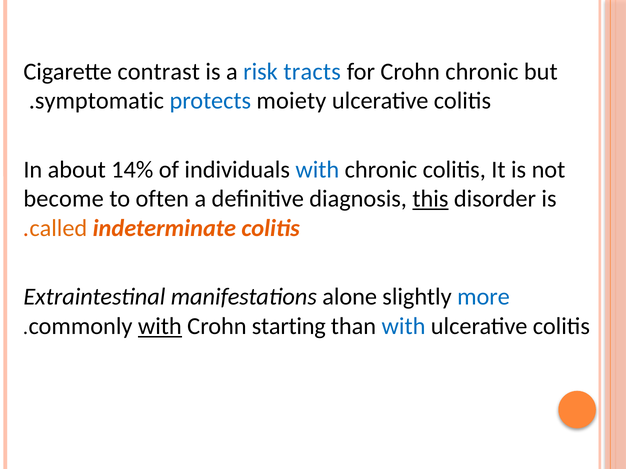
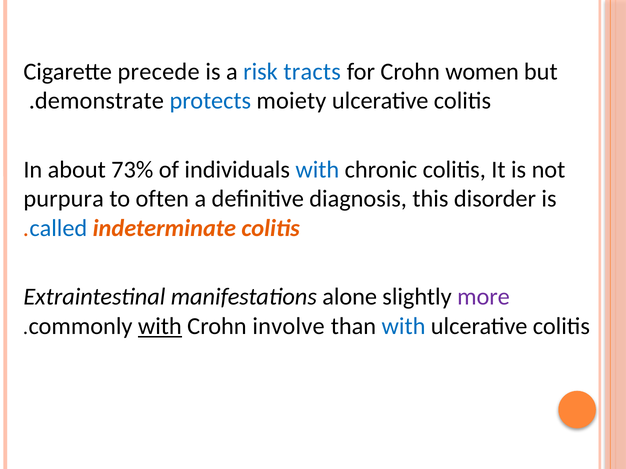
contrast: contrast -> precede
Crohn chronic: chronic -> women
symptomatic: symptomatic -> demonstrate
14%: 14% -> 73%
become: become -> purpura
this underline: present -> none
called colour: orange -> blue
more colour: blue -> purple
starting: starting -> involve
